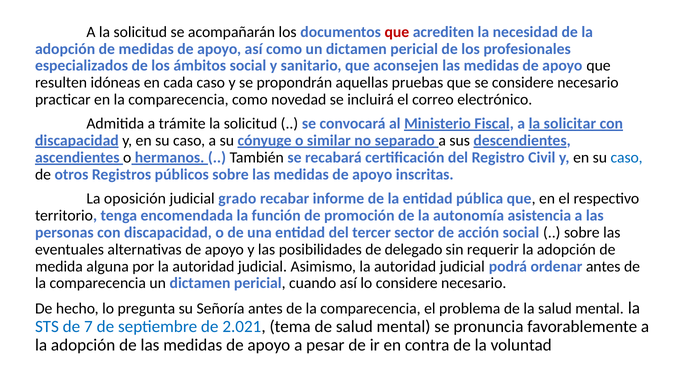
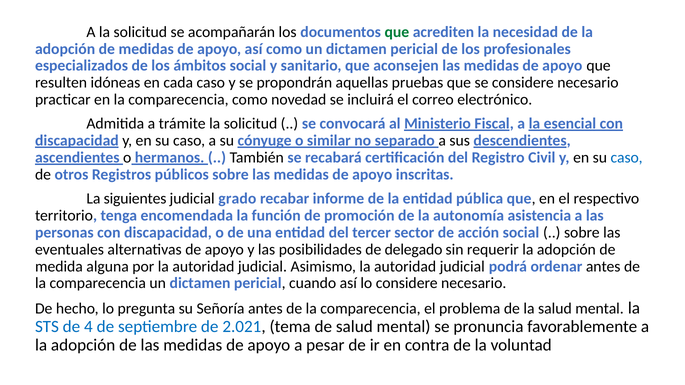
que at (397, 32) colour: red -> green
solicitar: solicitar -> esencial
oposición: oposición -> siguientes
7: 7 -> 4
